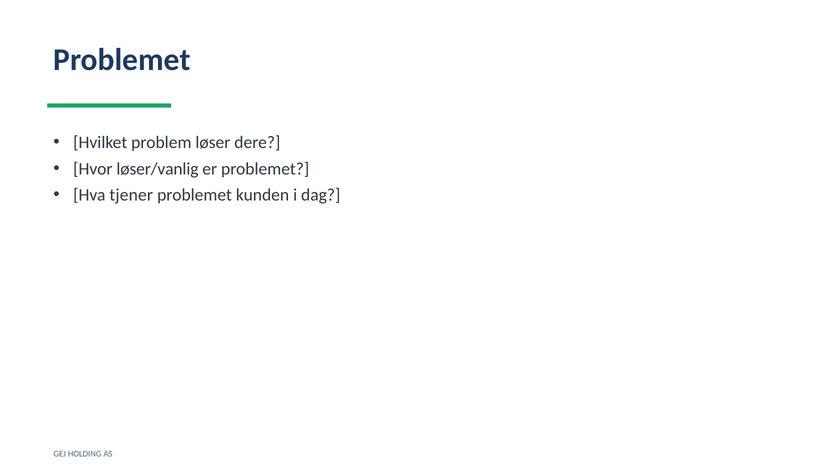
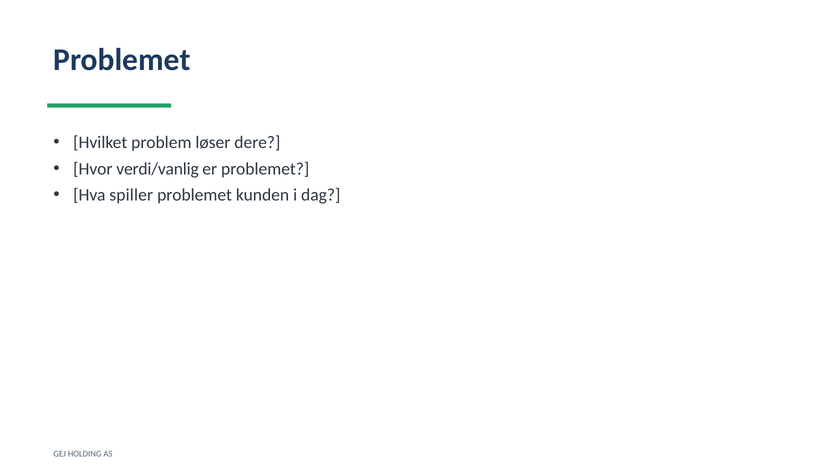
løser/vanlig: løser/vanlig -> verdi/vanlig
tjener: tjener -> spiller
